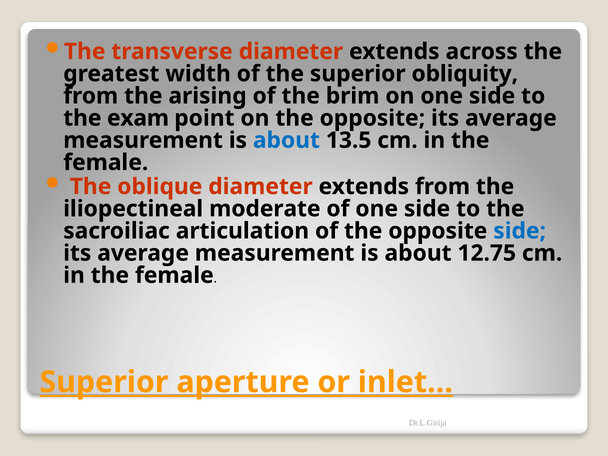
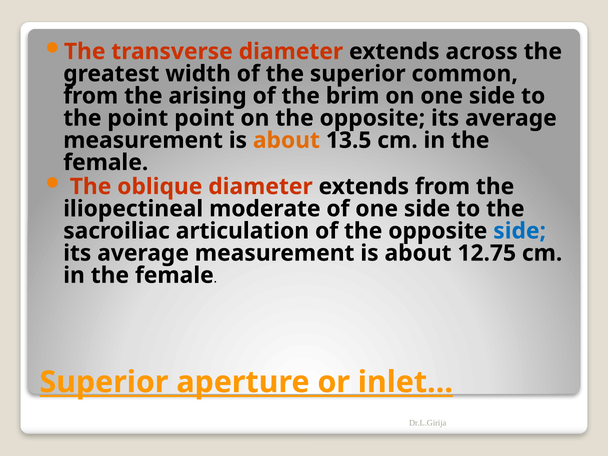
obliquity: obliquity -> common
the exam: exam -> point
about at (286, 140) colour: blue -> orange
